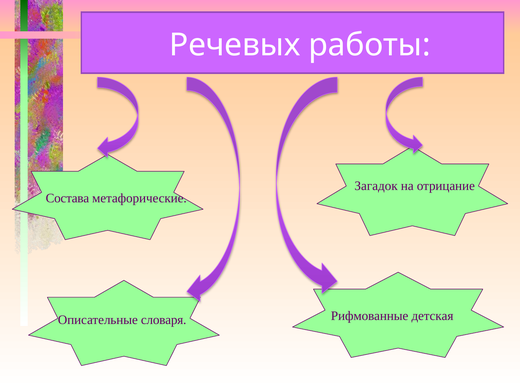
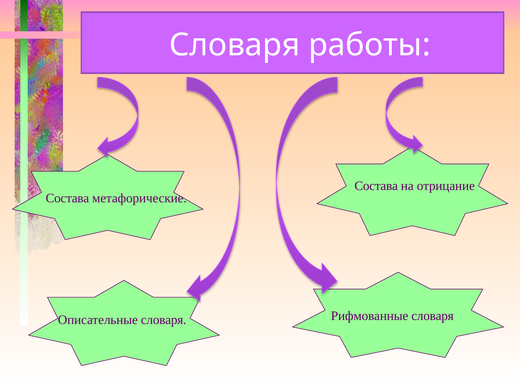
Речевых at (235, 45): Речевых -> Словаря
Загадок at (376, 186): Загадок -> Состава
Рифмованные детская: детская -> словаря
